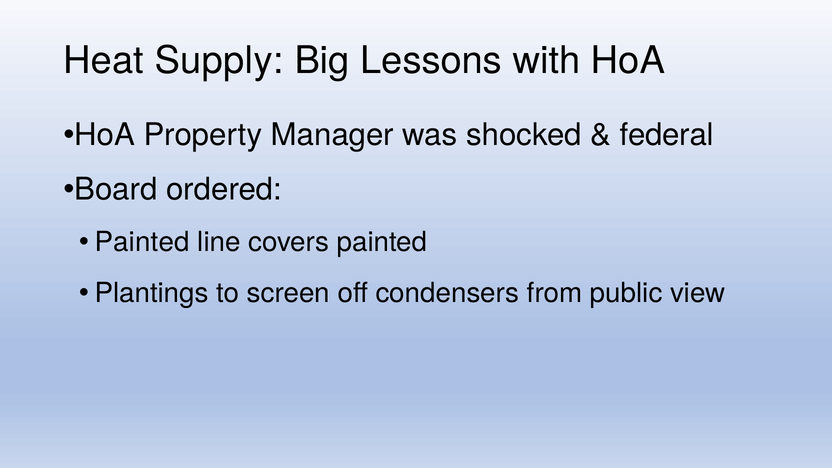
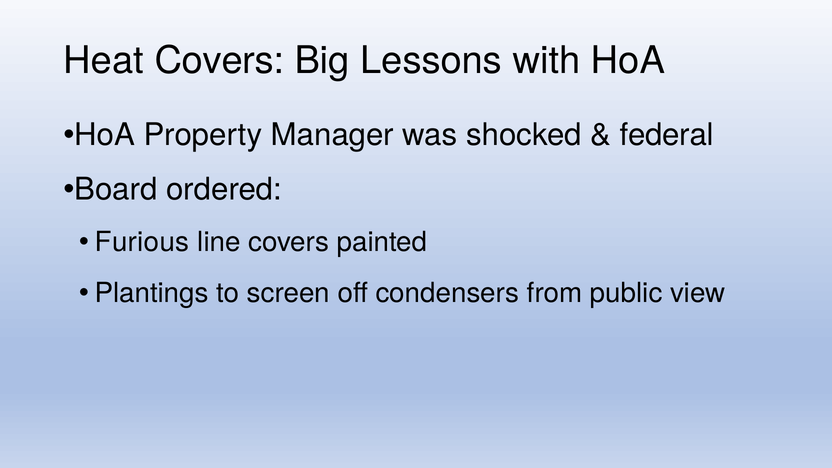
Heat Supply: Supply -> Covers
Painted at (142, 242): Painted -> Furious
